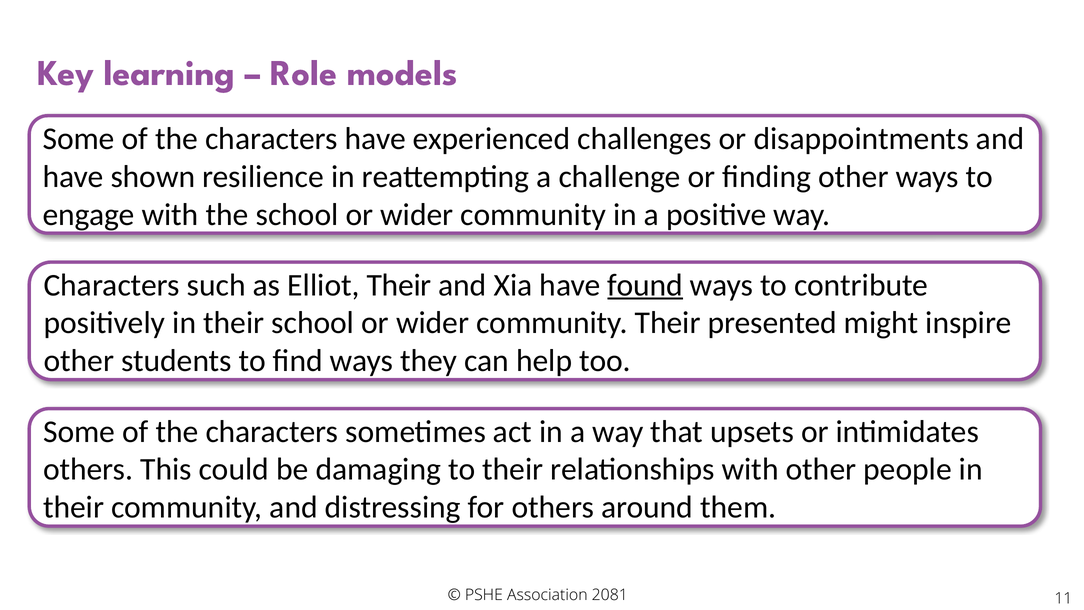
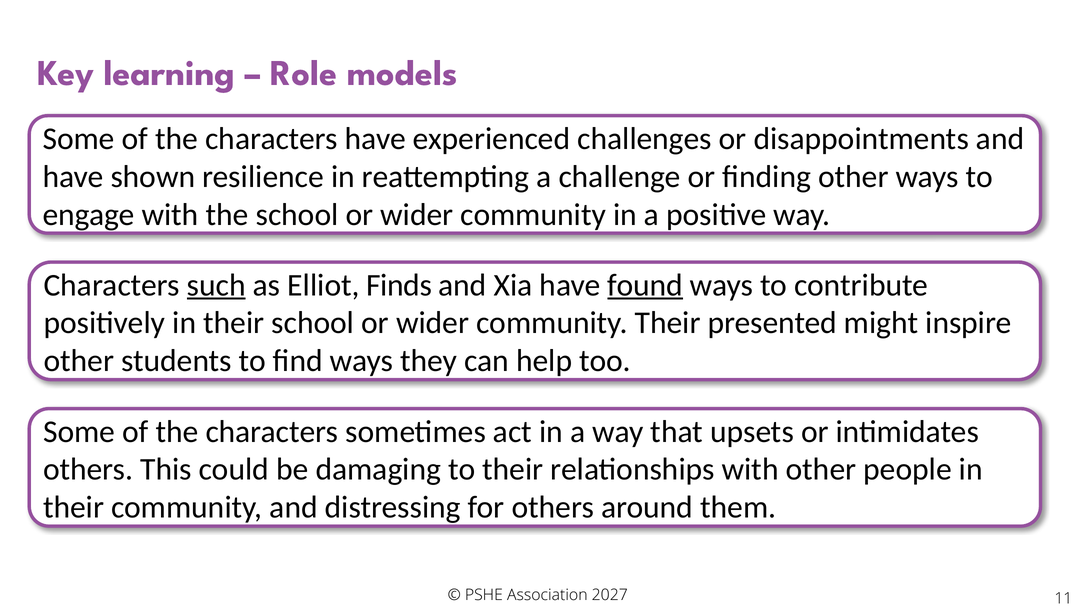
such underline: none -> present
Elliot Their: Their -> Finds
2081: 2081 -> 2027
